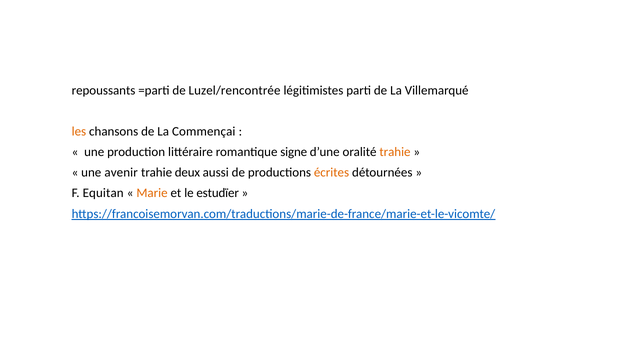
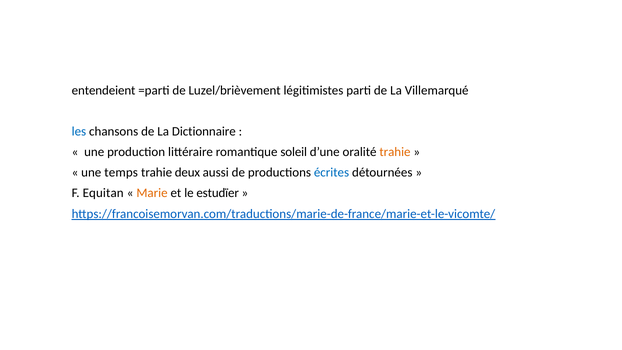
repoussants: repoussants -> entendeient
Luzel/rencontrée: Luzel/rencontrée -> Luzel/brièvement
les colour: orange -> blue
Commençai: Commençai -> Dictionnaire
signe: signe -> soleil
avenir: avenir -> temps
écrites colour: orange -> blue
